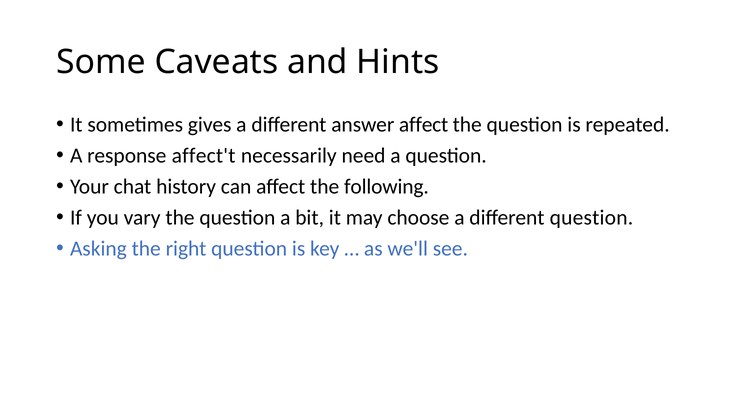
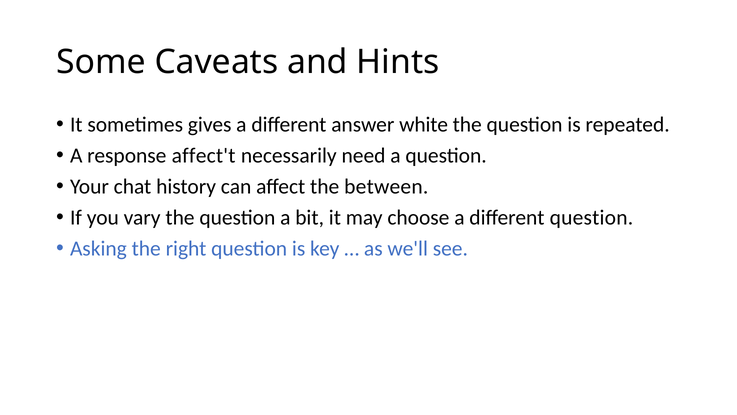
answer affect: affect -> white
following: following -> between
